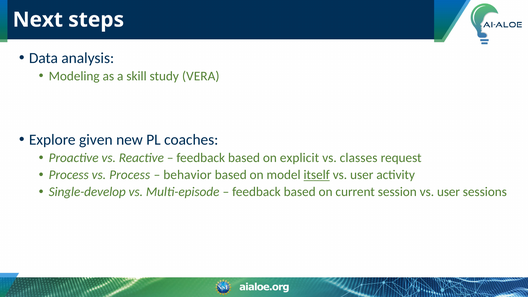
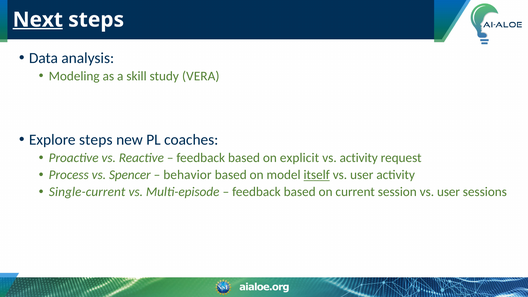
Next underline: none -> present
Explore given: given -> steps
vs classes: classes -> activity
vs Process: Process -> Spencer
Single-develop: Single-develop -> Single-current
